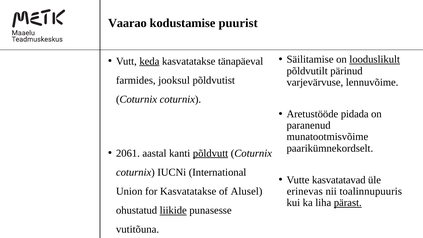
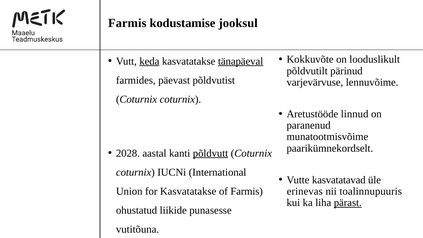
Vaarao at (127, 23): Vaarao -> Farmis
puurist: puurist -> jooksul
Säilitamise: Säilitamise -> Kokkuvõte
looduslikult underline: present -> none
tänapäeval underline: none -> present
jooksul: jooksul -> päevast
pidada: pidada -> linnud
2061: 2061 -> 2028
of Alusel: Alusel -> Farmis
liikide underline: present -> none
